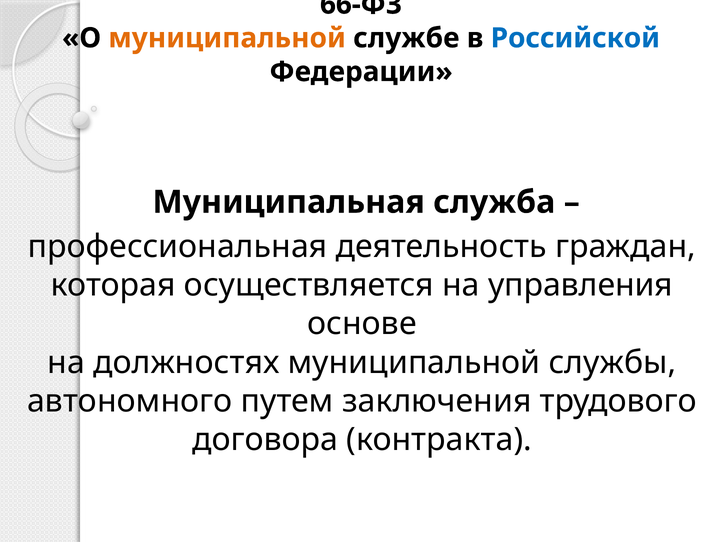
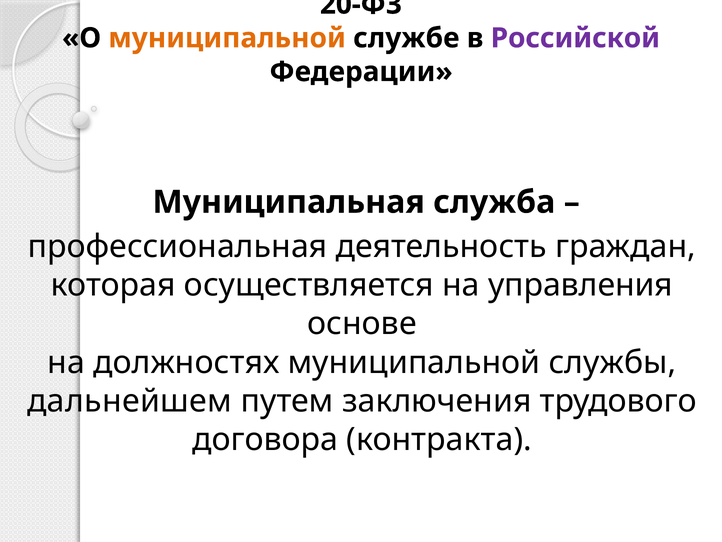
66-ФЗ: 66-ФЗ -> 20-ФЗ
Российской colour: blue -> purple
автономного: автономного -> дальнейшем
